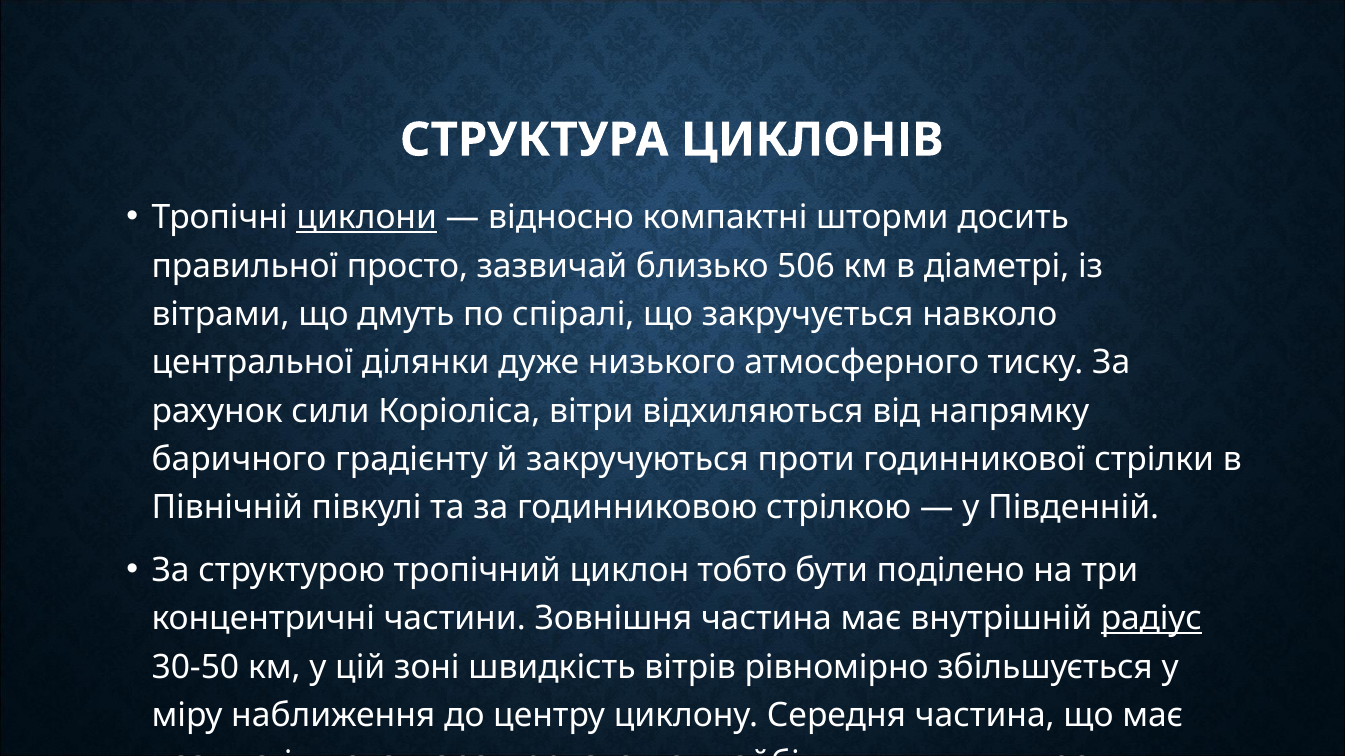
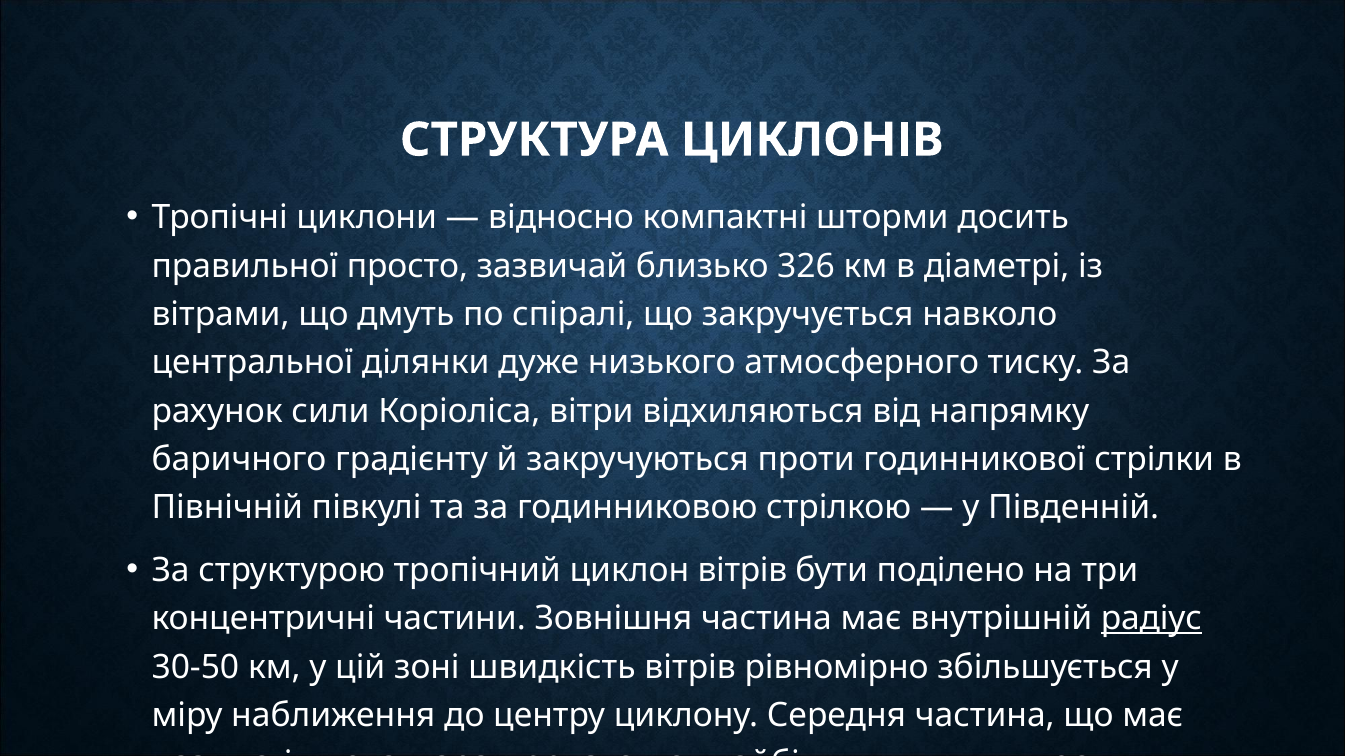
циклони underline: present -> none
506: 506 -> 326
циклон тобто: тобто -> вітрів
